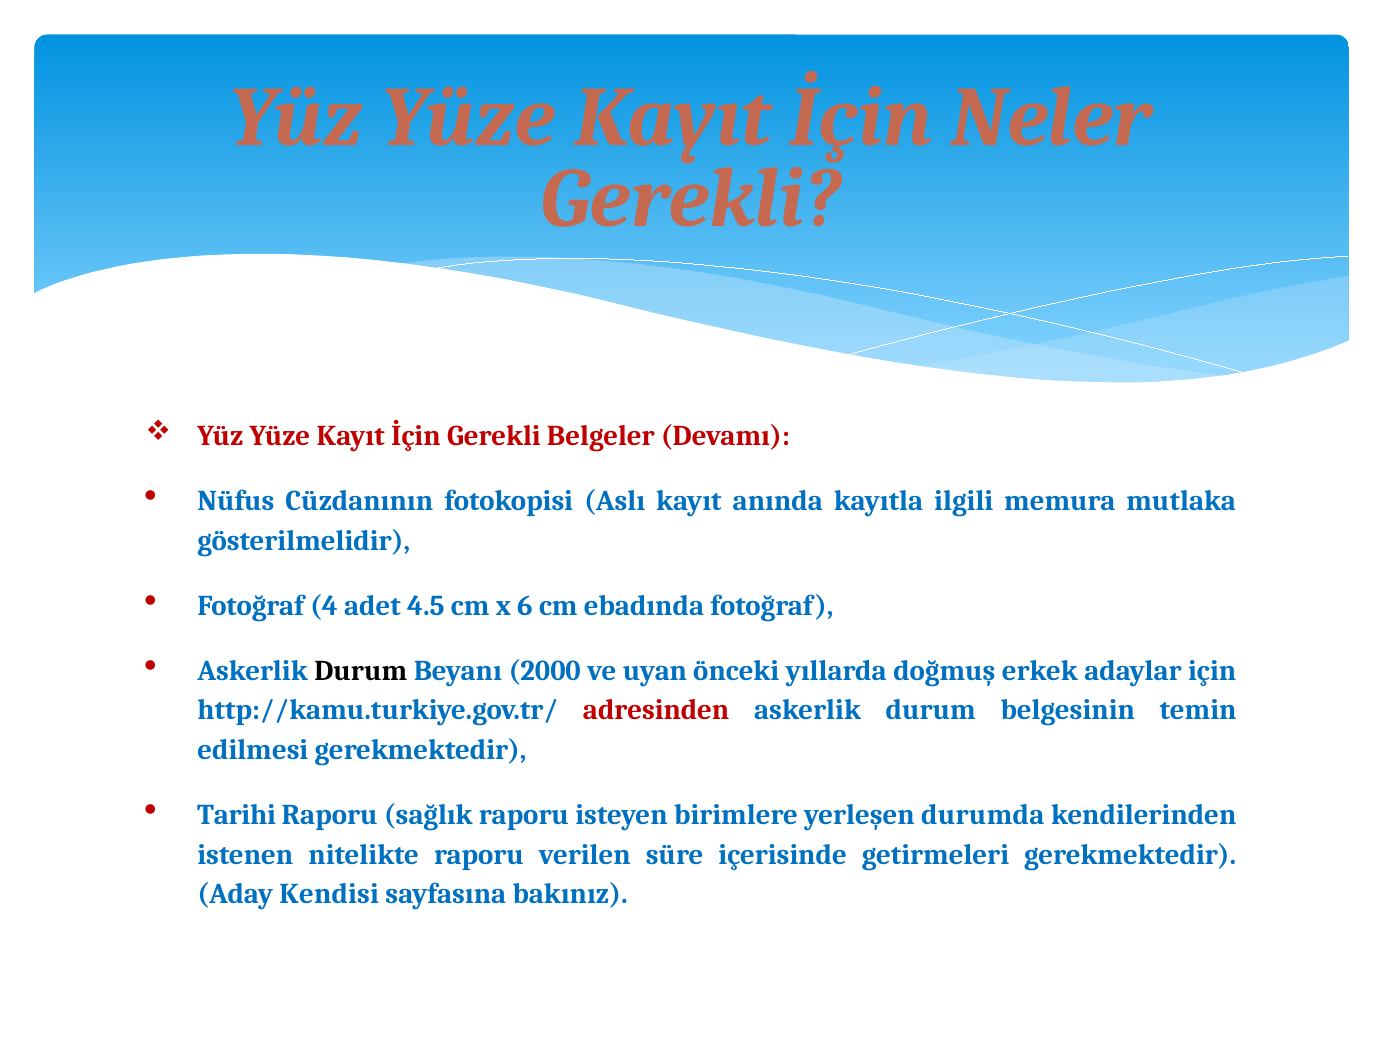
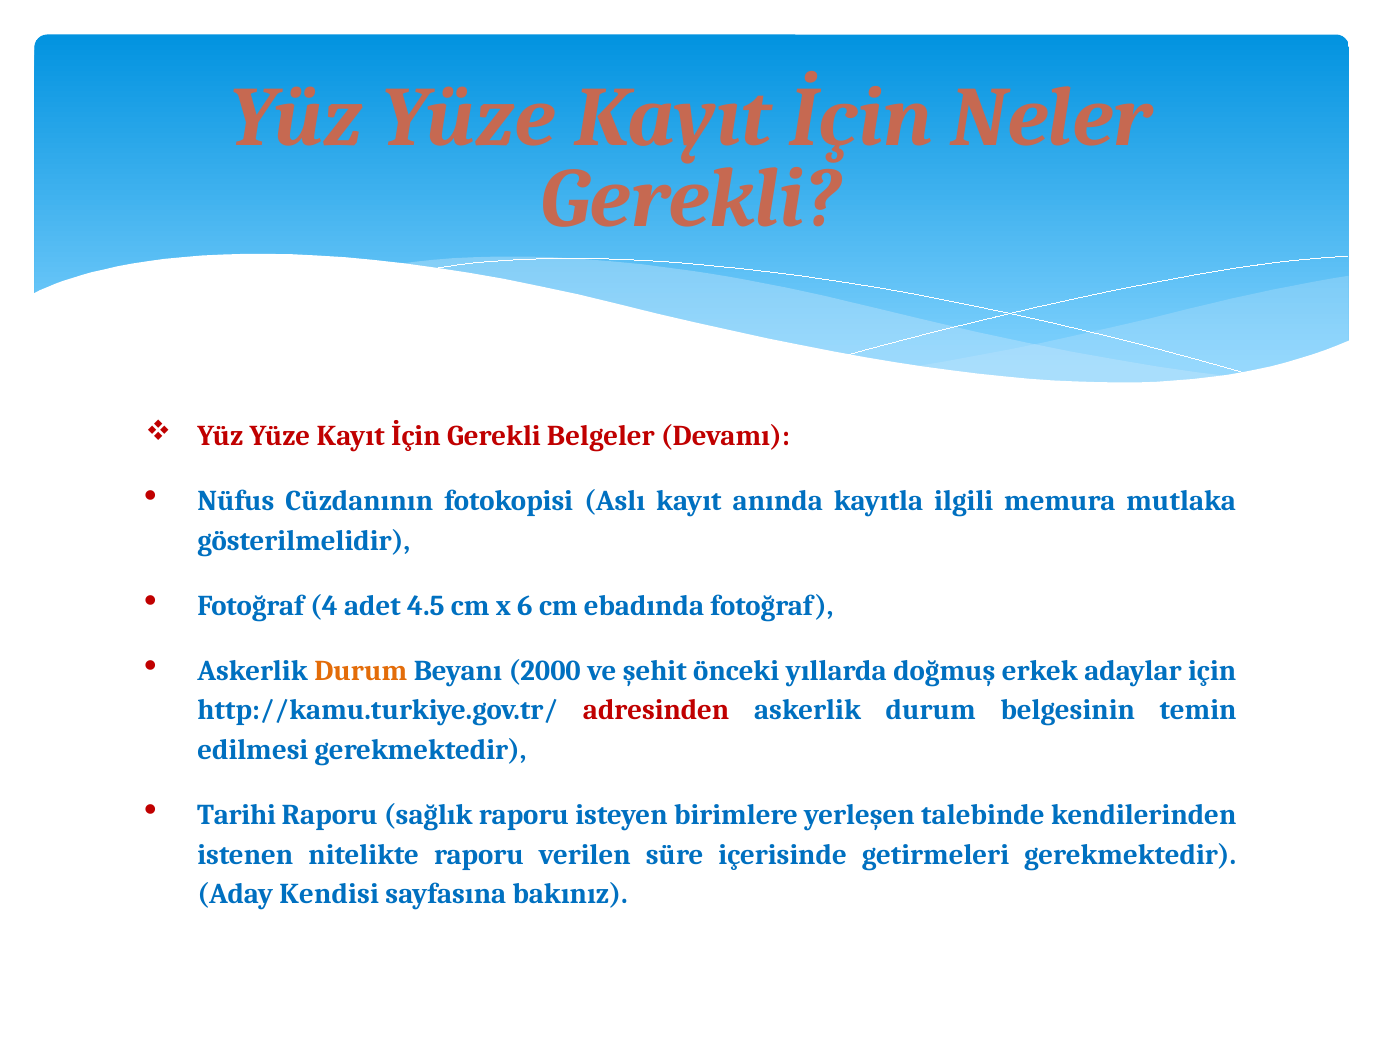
Durum at (361, 670) colour: black -> orange
uyan: uyan -> şehit
durumda: durumda -> talebinde
